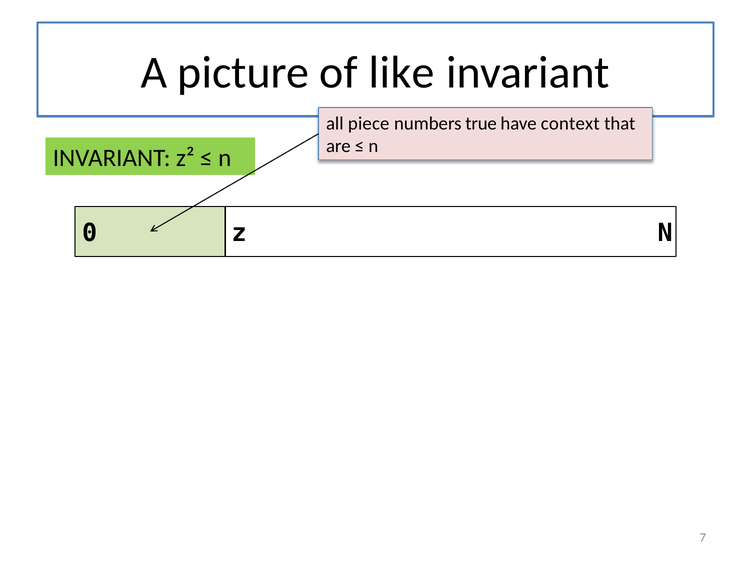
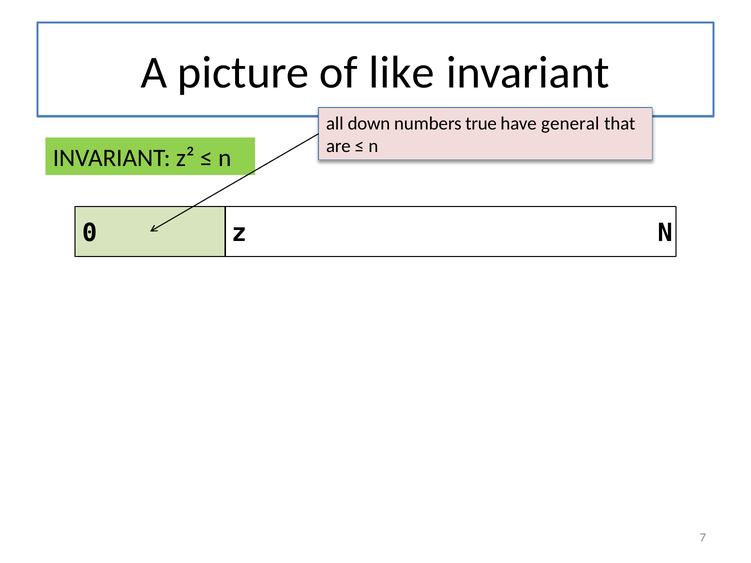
piece: piece -> down
context: context -> general
